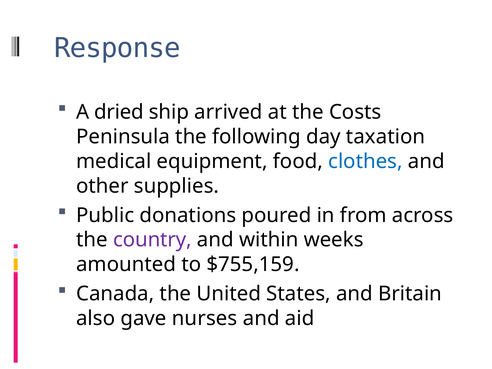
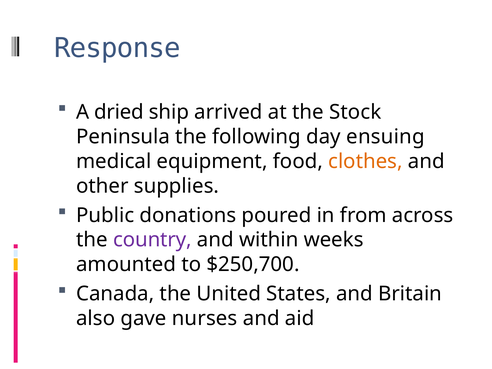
Costs: Costs -> Stock
taxation: taxation -> ensuing
clothes colour: blue -> orange
$755,159: $755,159 -> $250,700
